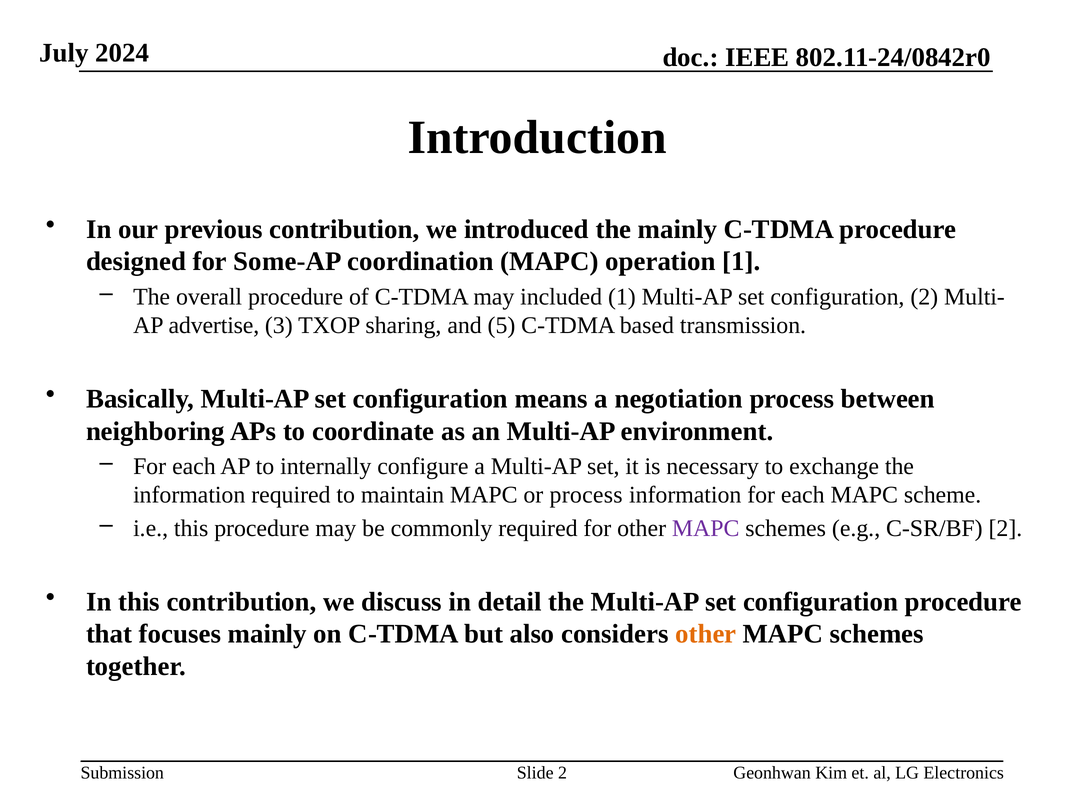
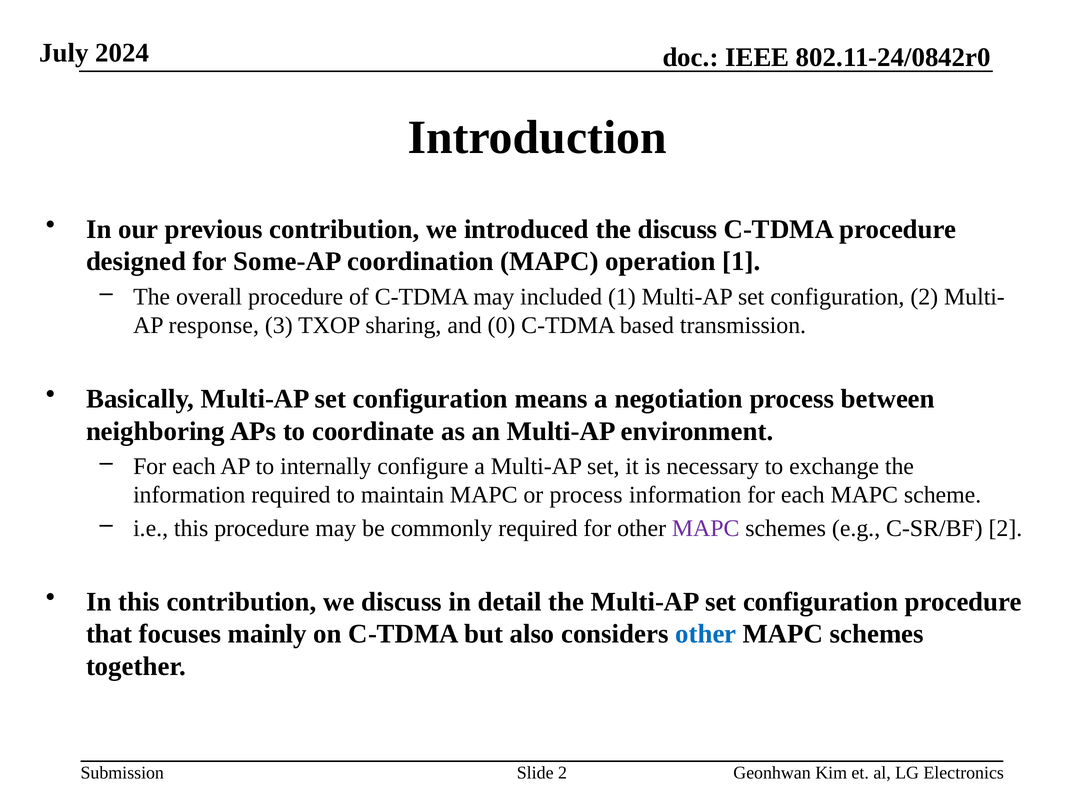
the mainly: mainly -> discuss
advertise: advertise -> response
5: 5 -> 0
other at (706, 634) colour: orange -> blue
